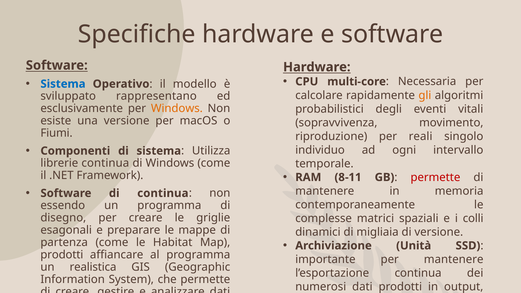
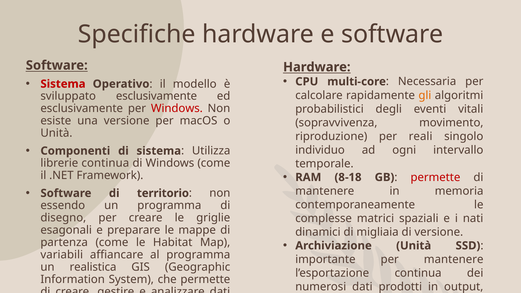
Sistema at (63, 84) colour: blue -> red
sviluppato rappresentano: rappresentano -> esclusivamente
Windows at (177, 109) colour: orange -> red
Fiumi at (57, 133): Fiumi -> Unità
8-11: 8-11 -> 8-18
di continua: continua -> territorio
i colli: colli -> nati
prodotti at (62, 255): prodotti -> variabili
